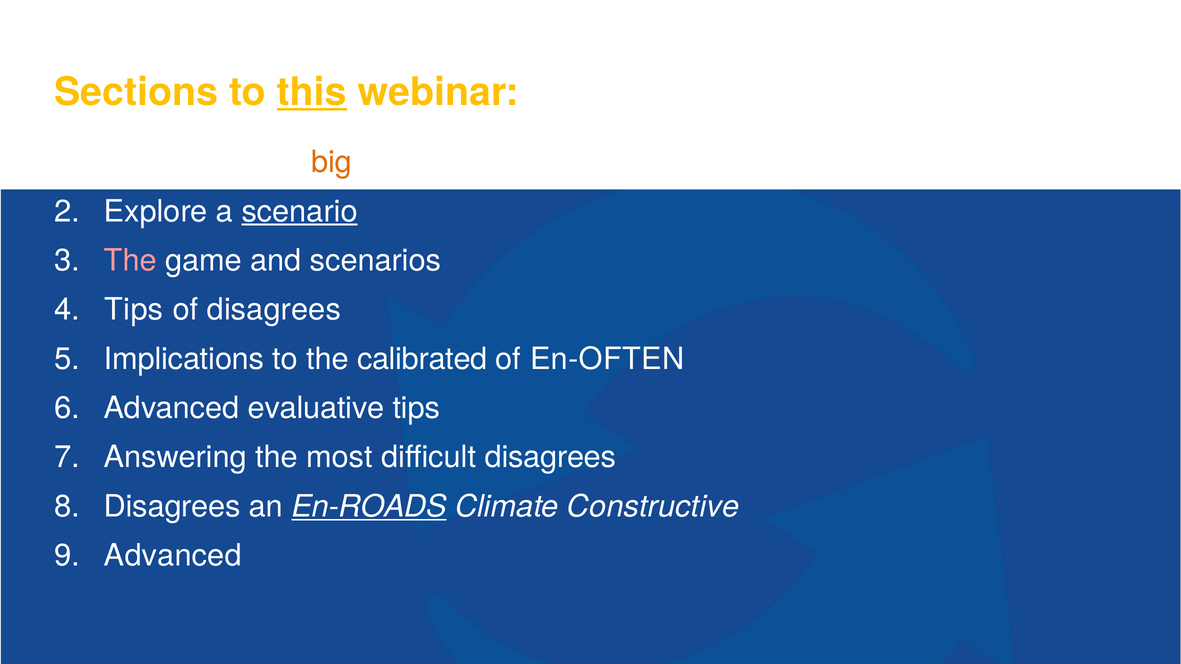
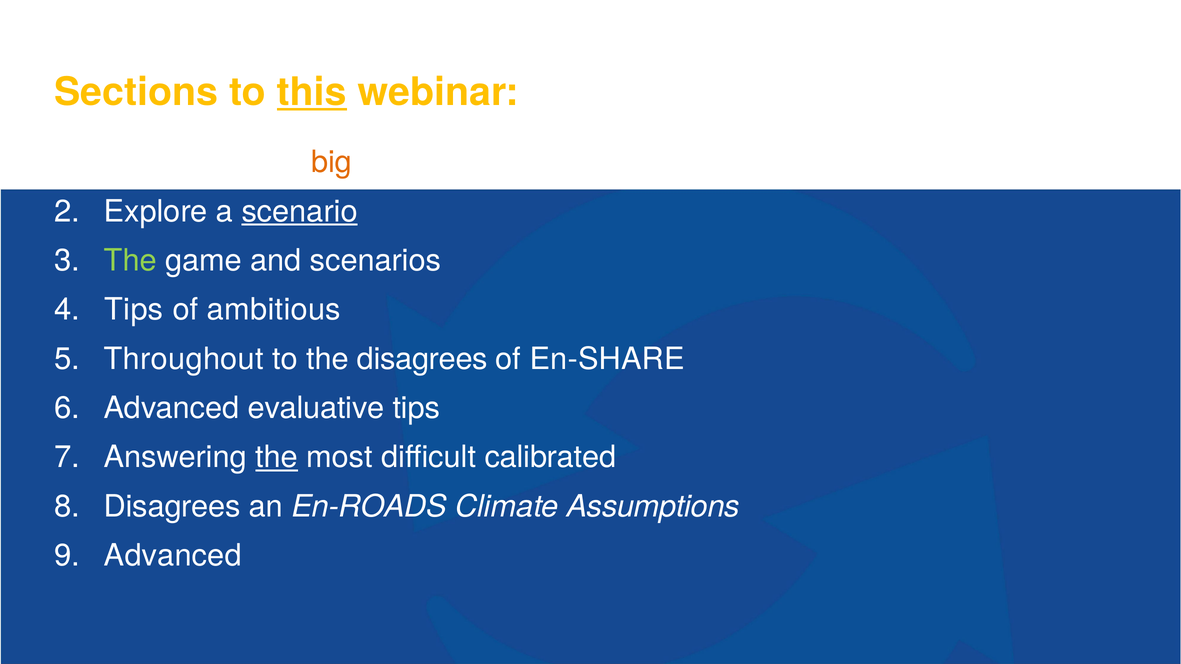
The at (130, 261) colour: pink -> light green
of disagrees: disagrees -> ambitious
Implications: Implications -> Throughout
the calibrated: calibrated -> disagrees
En-OFTEN: En-OFTEN -> En-SHARE
the at (277, 458) underline: none -> present
difficult disagrees: disagrees -> calibrated
En-ROADS underline: present -> none
Constructive: Constructive -> Assumptions
